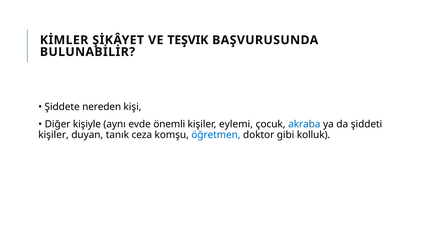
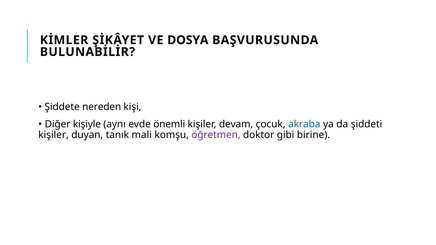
TEŞVIK: TEŞVIK -> DOSYA
eylemi: eylemi -> devam
ceza: ceza -> mali
öğretmen colour: blue -> purple
kolluk: kolluk -> birine
